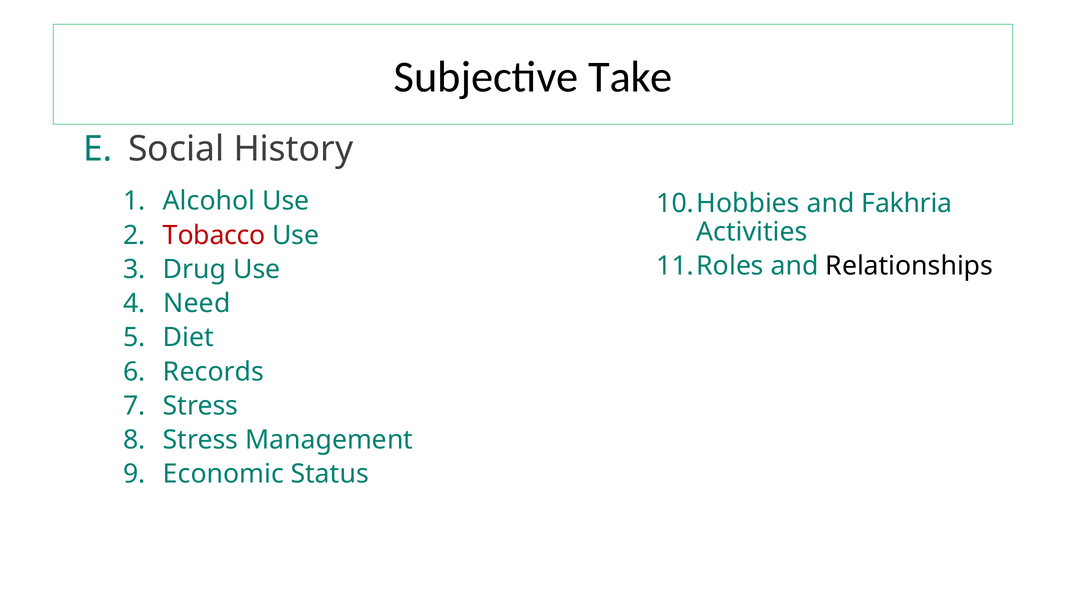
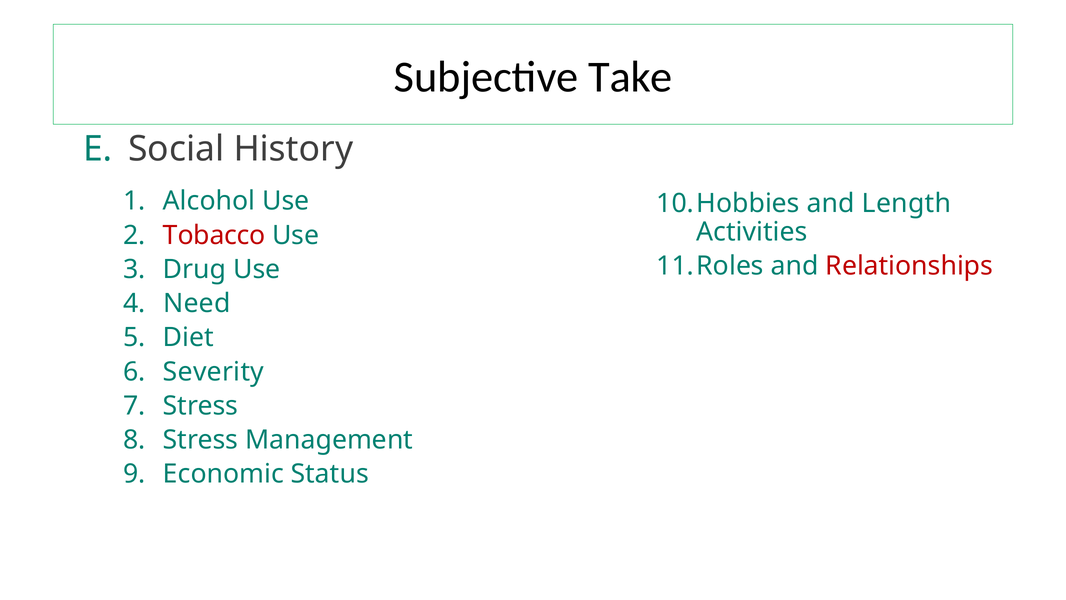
Fakhria: Fakhria -> Length
Relationships colour: black -> red
Records: Records -> Severity
